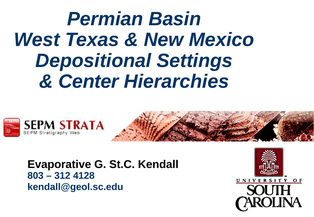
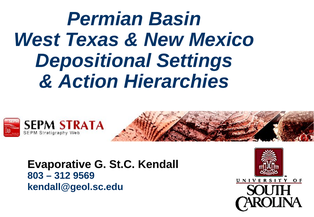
Center: Center -> Action
4128: 4128 -> 9569
